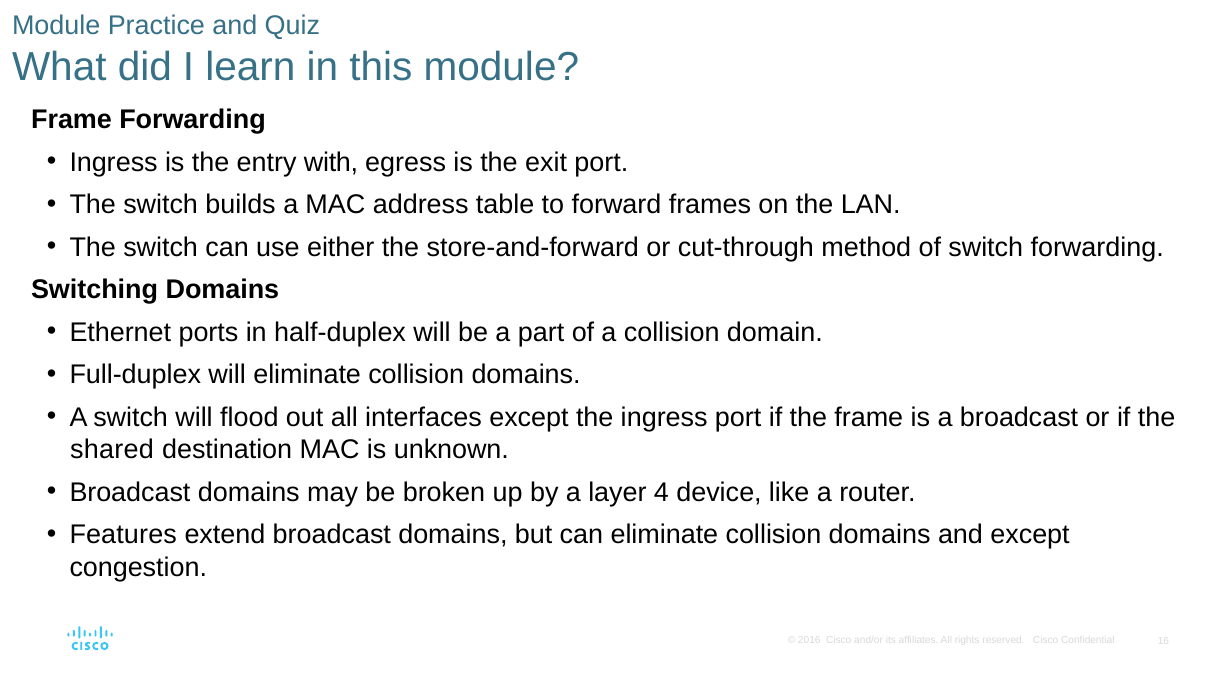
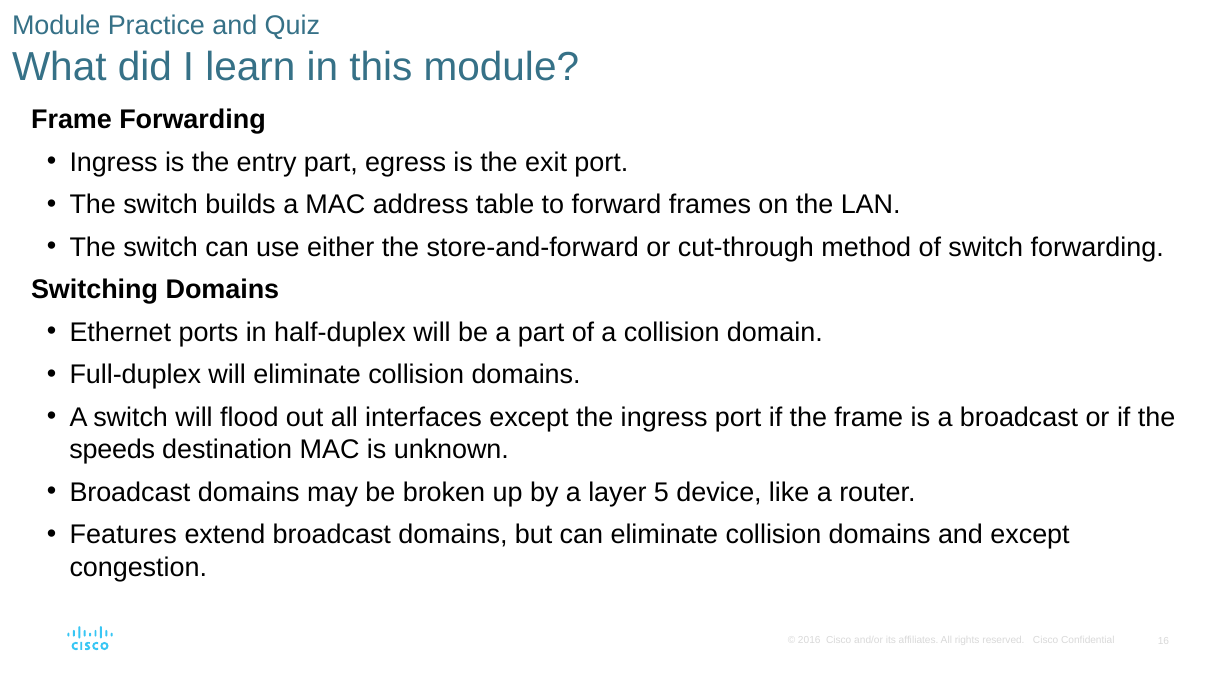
entry with: with -> part
shared: shared -> speeds
4: 4 -> 5
